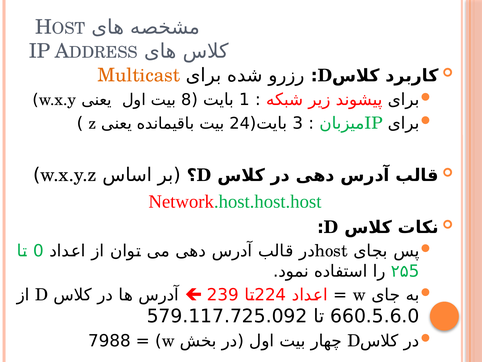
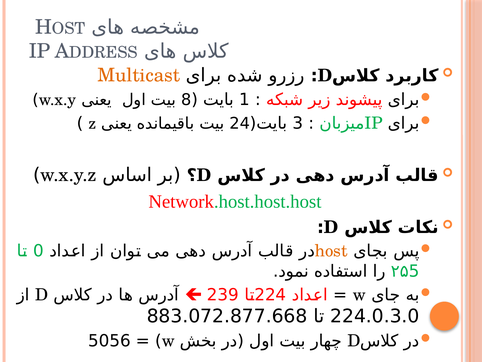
host colour: black -> orange
579.117.725.092: 579.117.725.092 -> 883.072.877.668
660.5.6.0: 660.5.6.0 -> 224.0.3.0
7988: 7988 -> 5056
